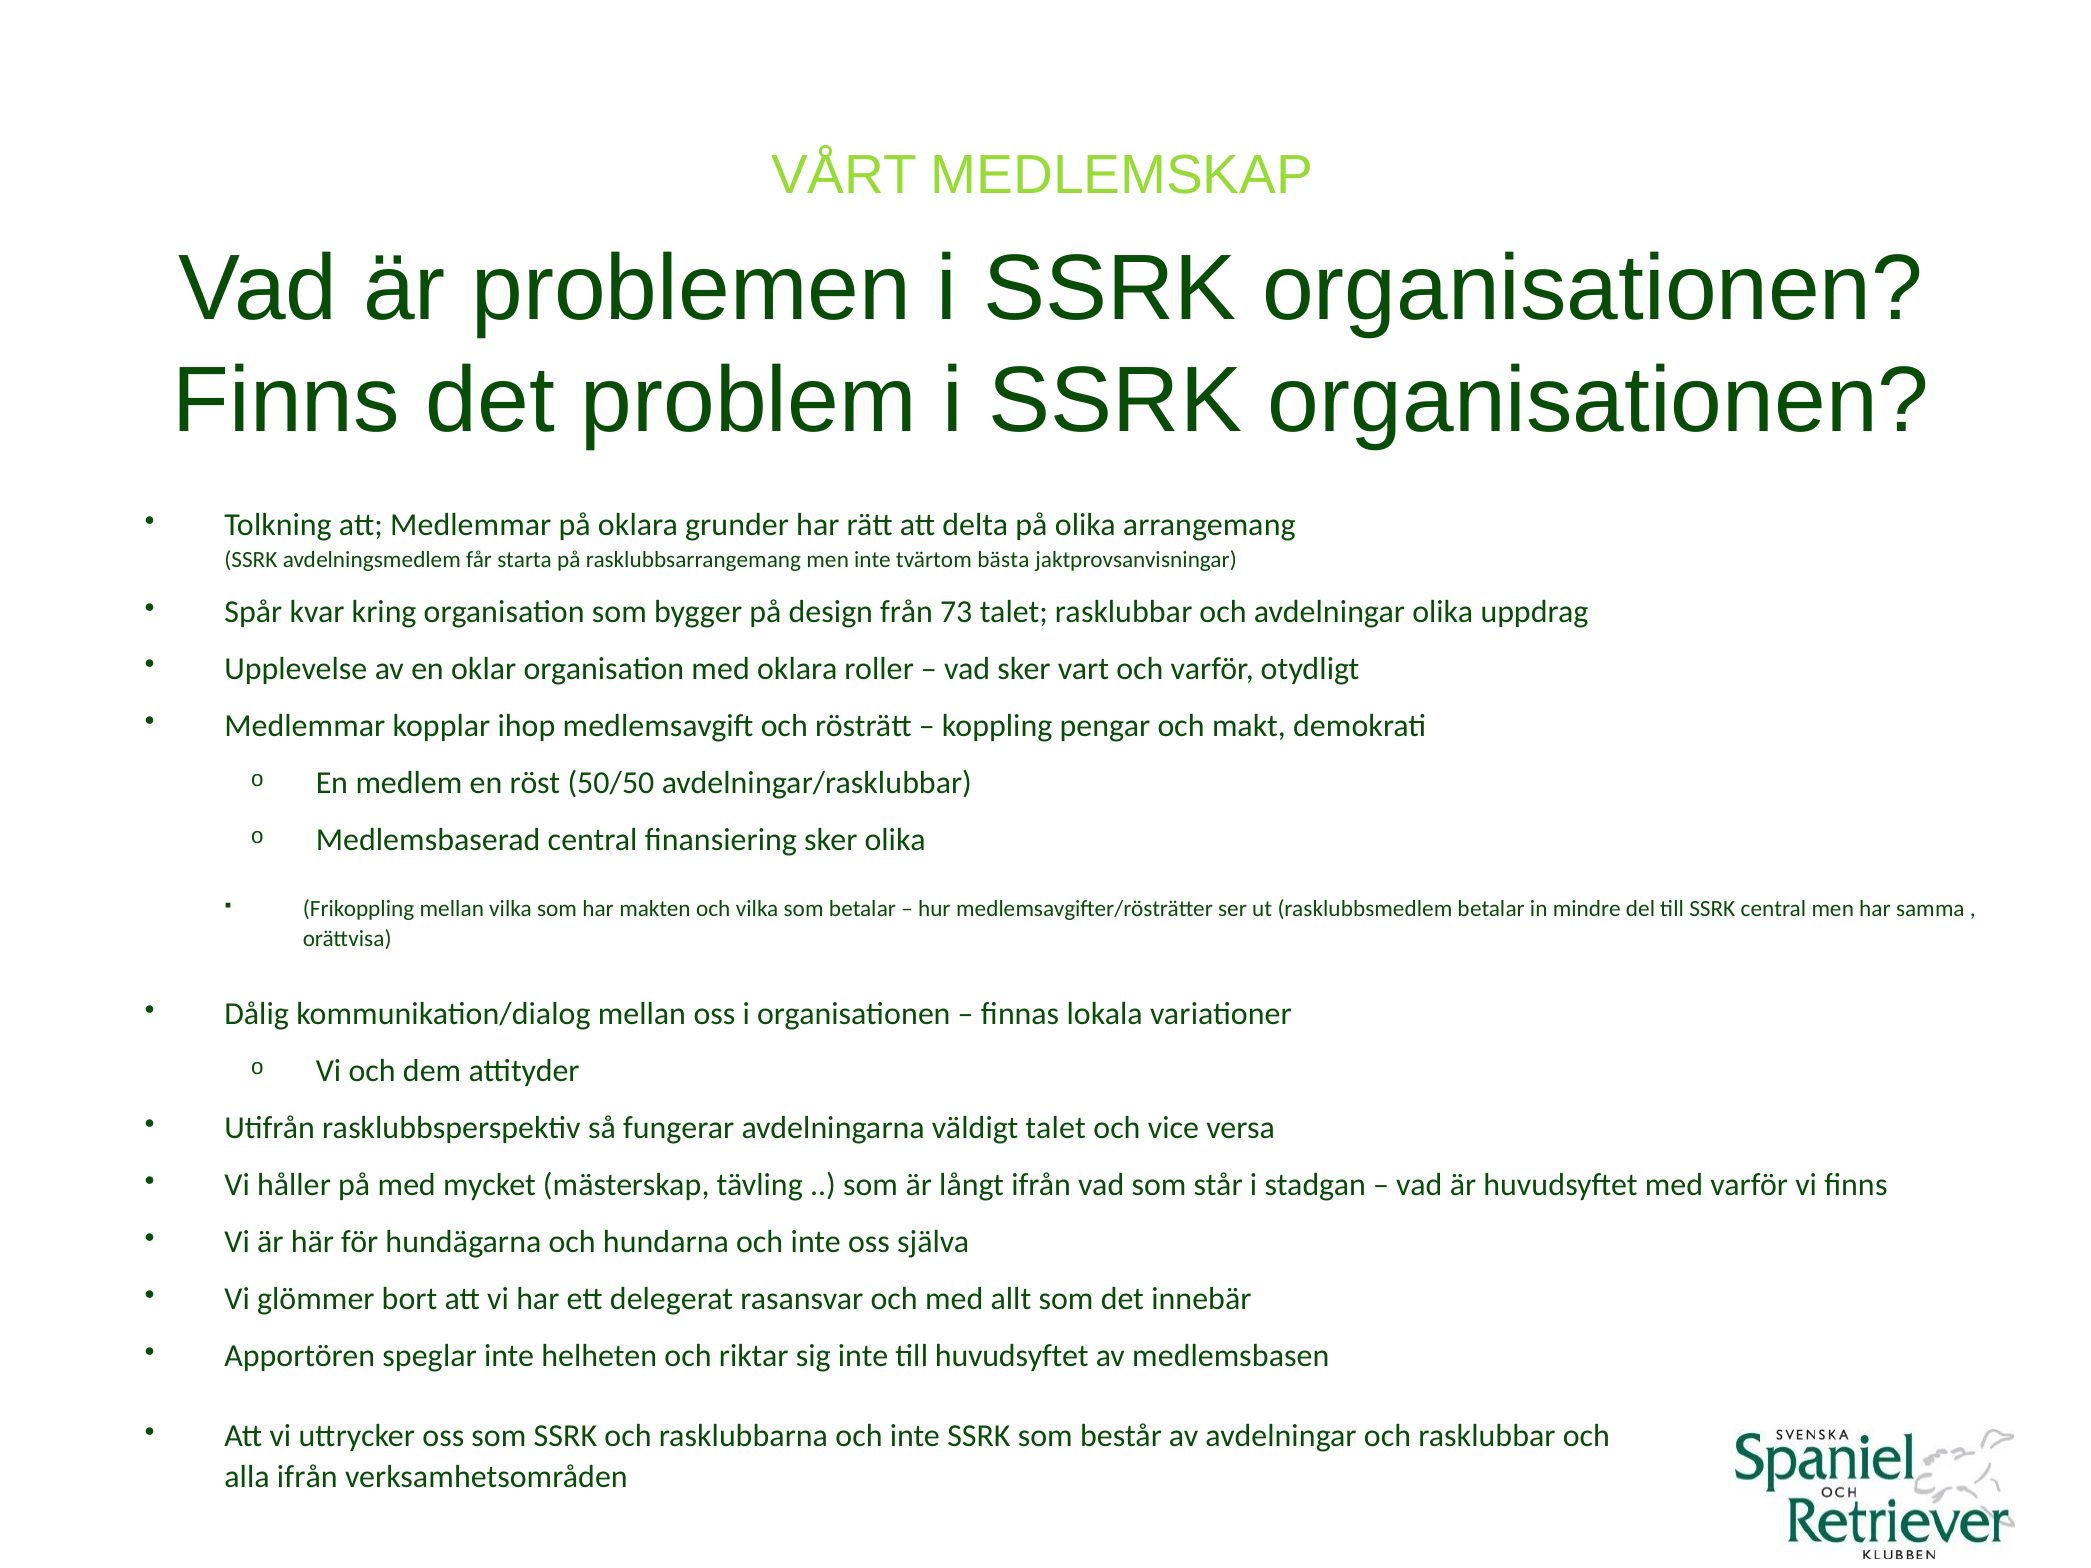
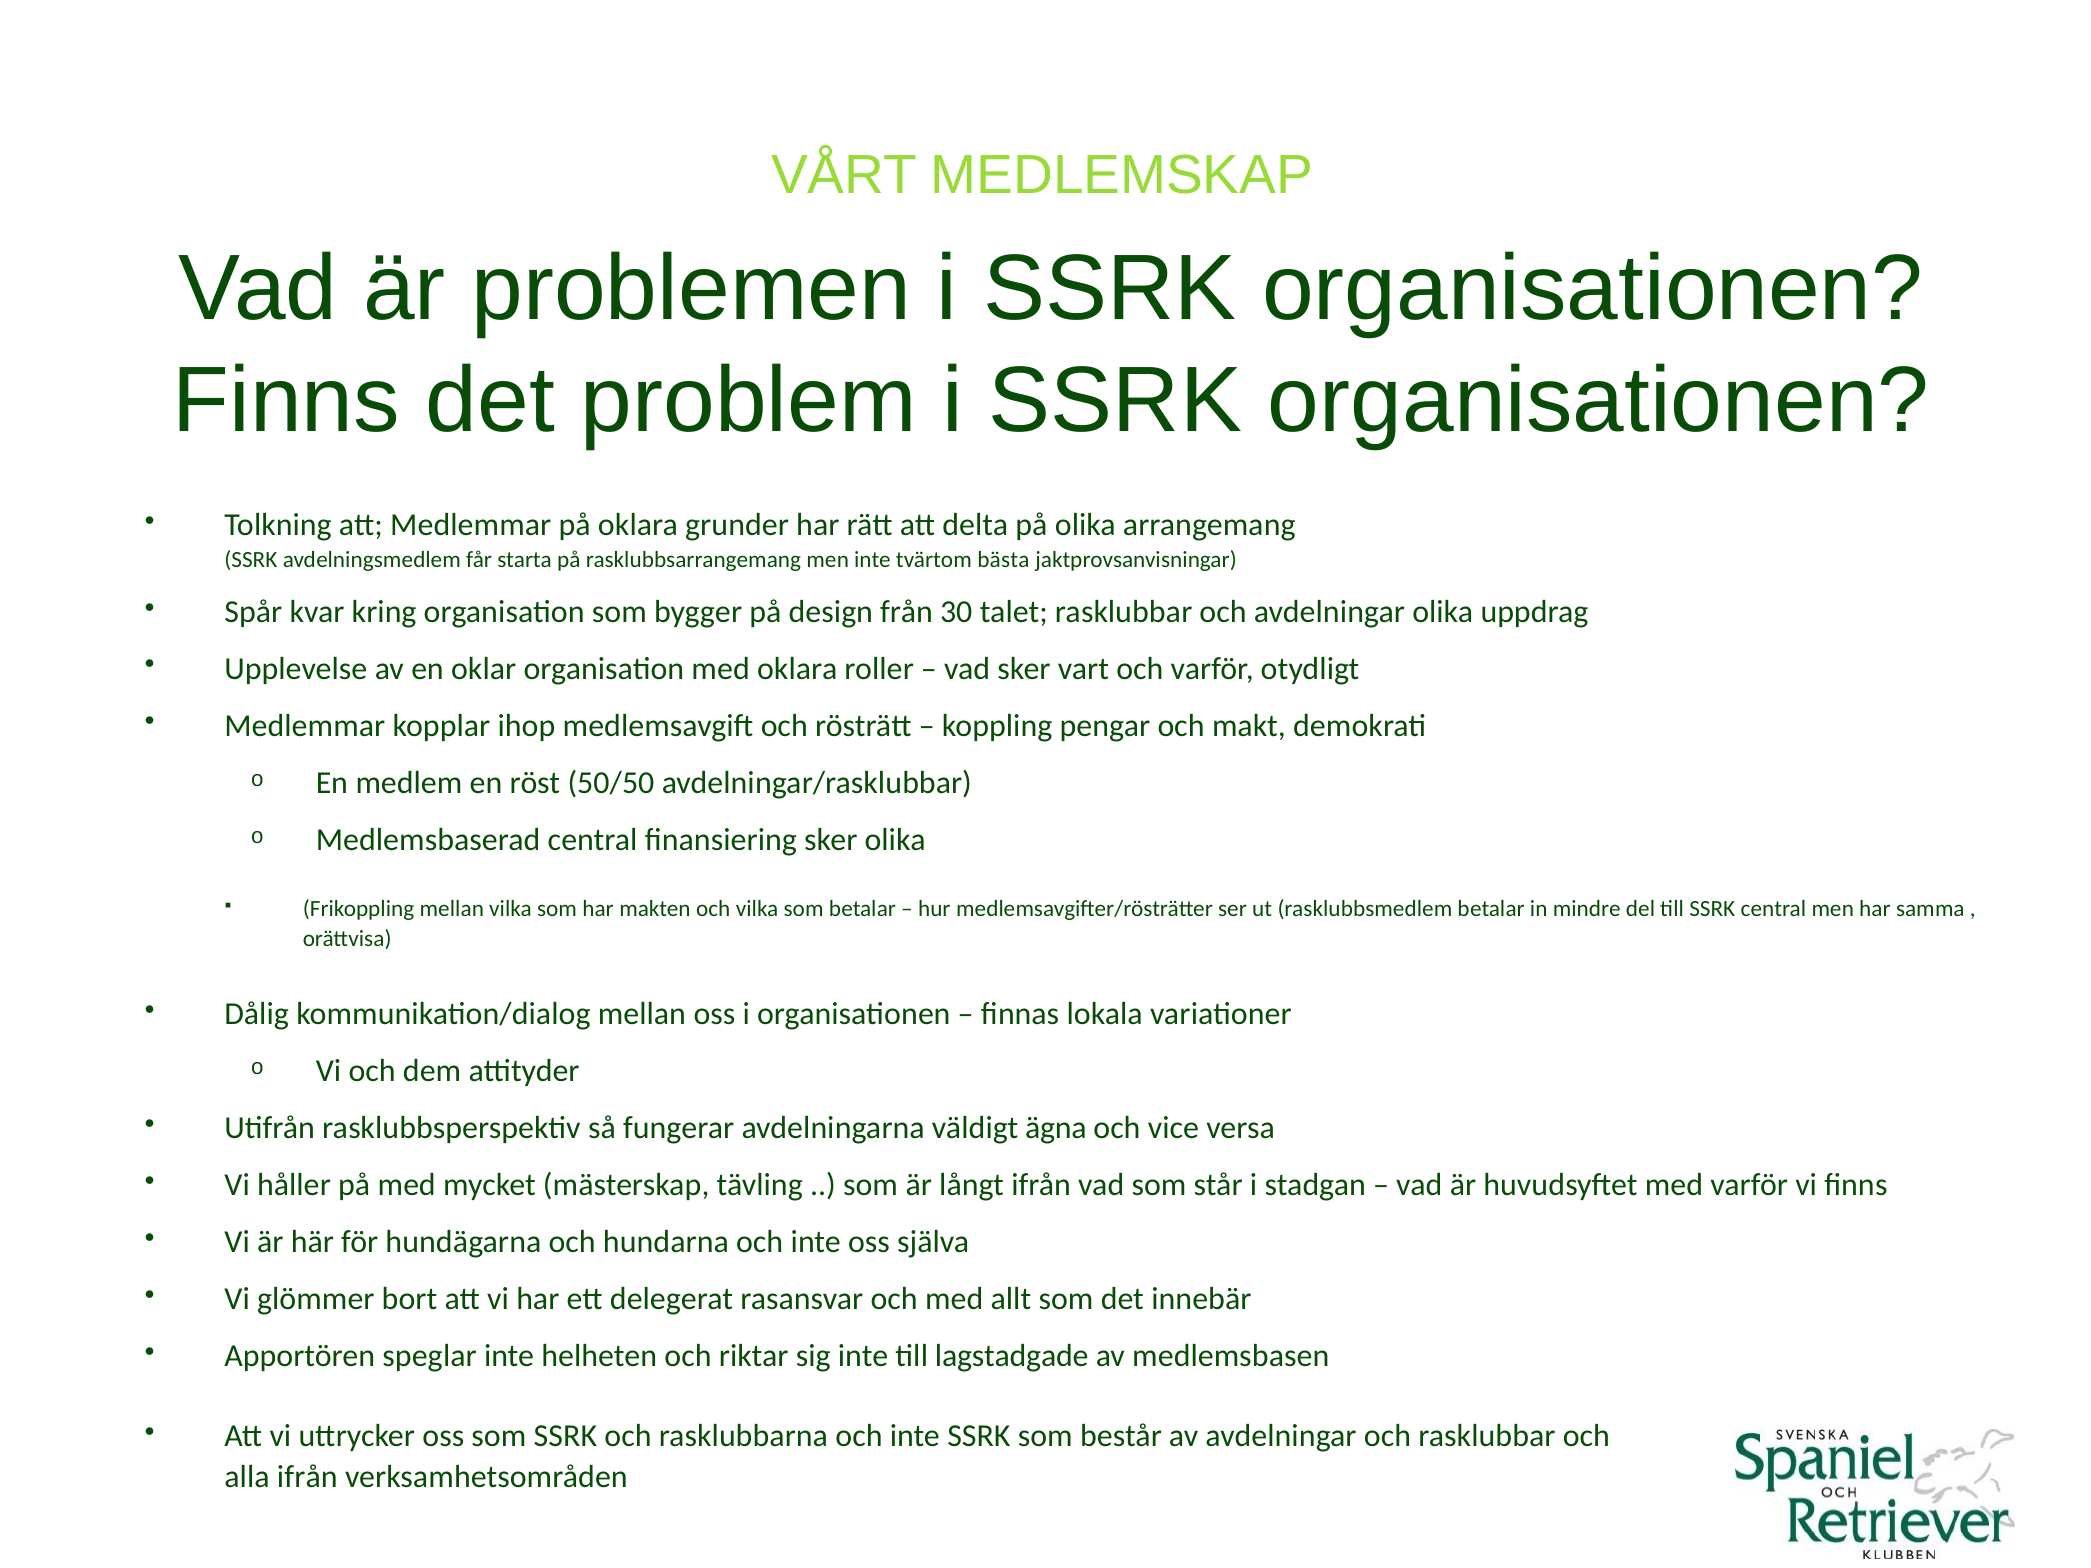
73: 73 -> 30
väldigt talet: talet -> ägna
till huvudsyftet: huvudsyftet -> lagstadgade
